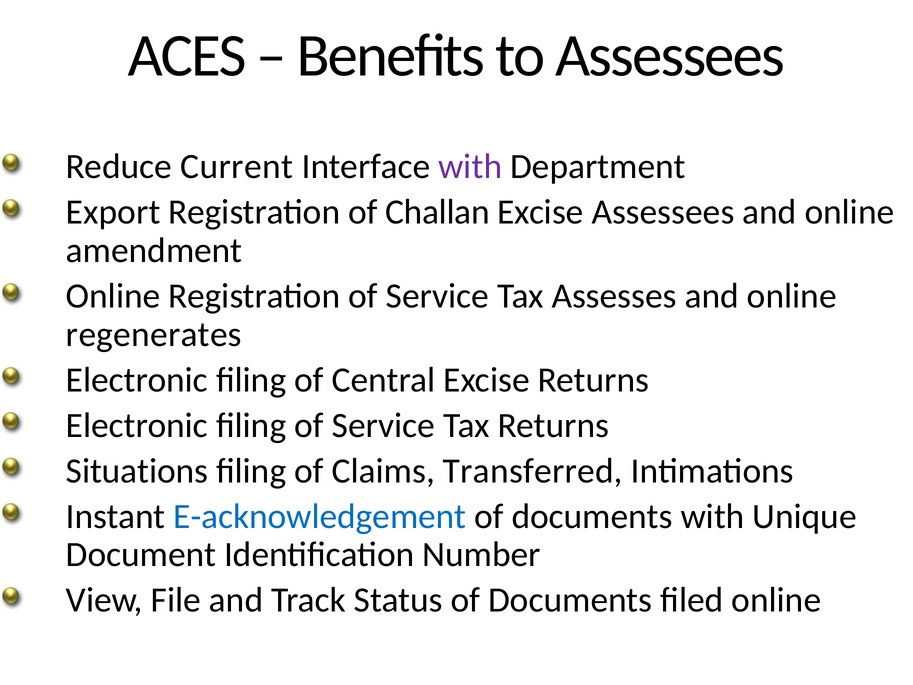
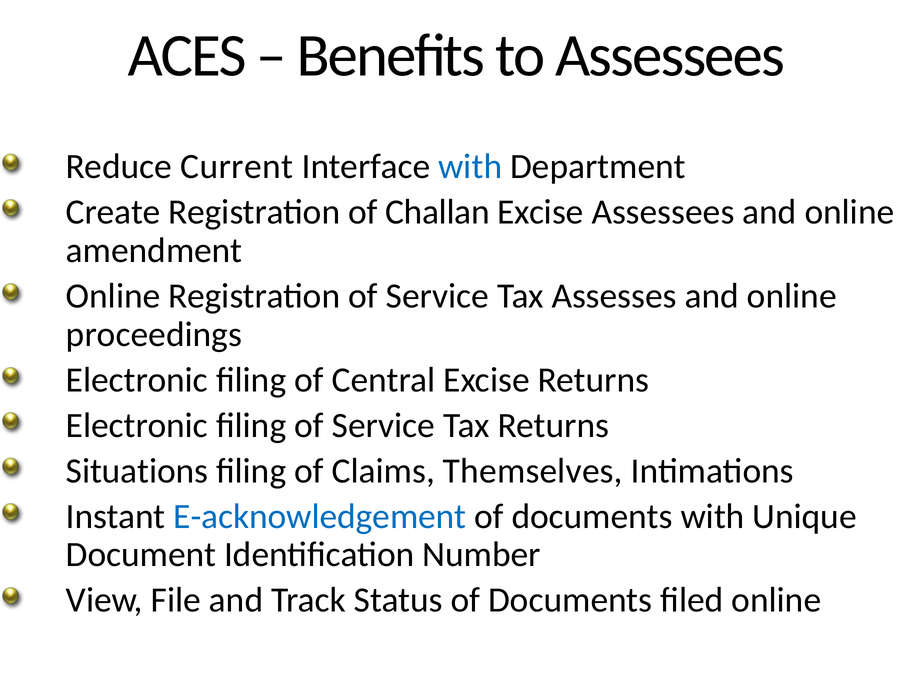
with at (470, 167) colour: purple -> blue
Export: Export -> Create
regenerates: regenerates -> proceedings
Transferred: Transferred -> Themselves
